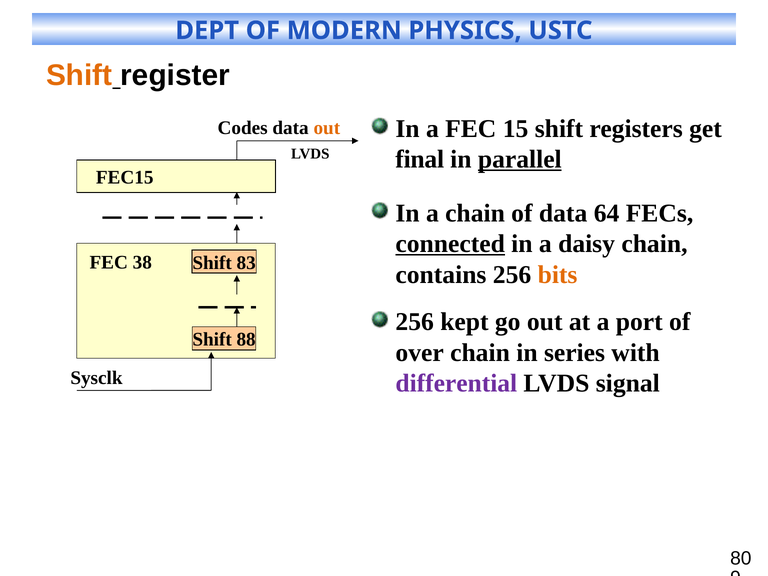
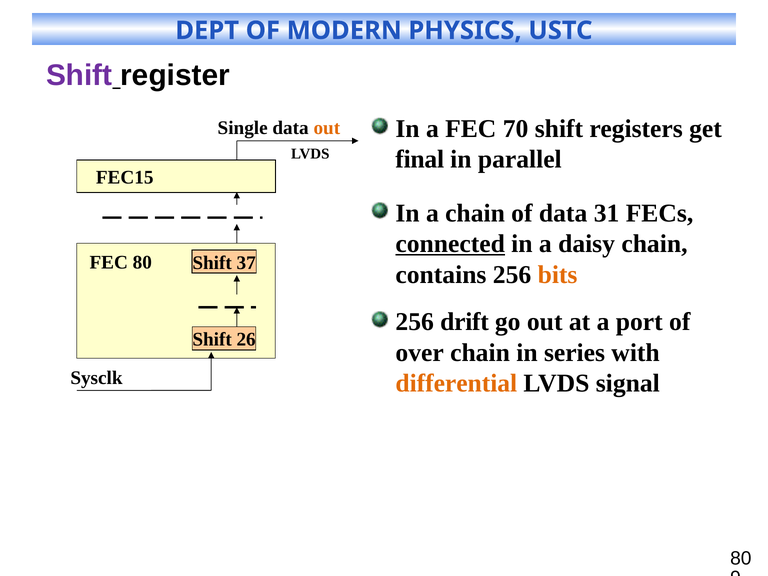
Shift at (79, 75) colour: orange -> purple
15: 15 -> 70
Codes: Codes -> Single
parallel underline: present -> none
64: 64 -> 31
FEC 38: 38 -> 80
83: 83 -> 37
kept: kept -> drift
88: 88 -> 26
differential colour: purple -> orange
